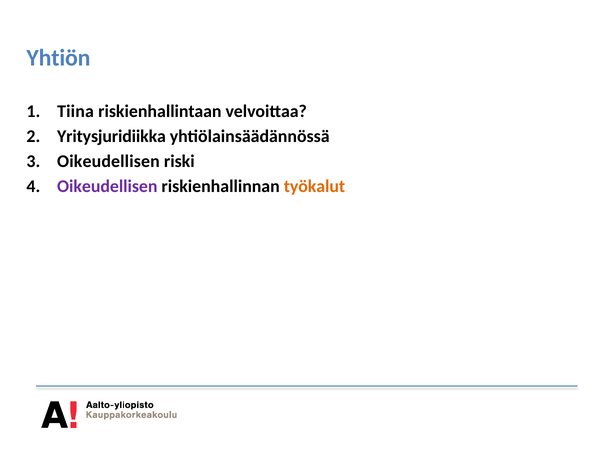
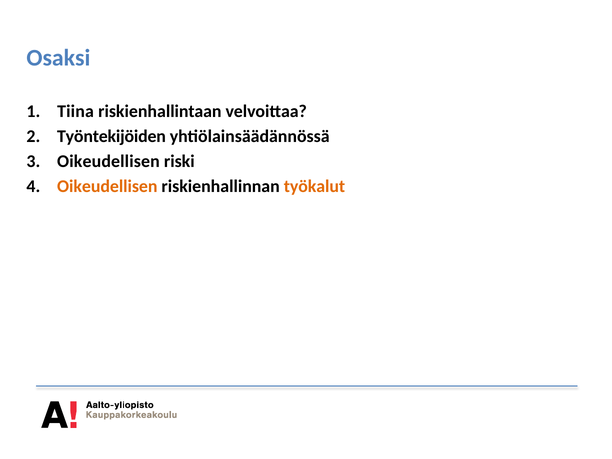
Yhtiön: Yhtiön -> Osaksi
Yritysjuridiikka: Yritysjuridiikka -> Työntekijöiden
Oikeudellisen at (107, 186) colour: purple -> orange
